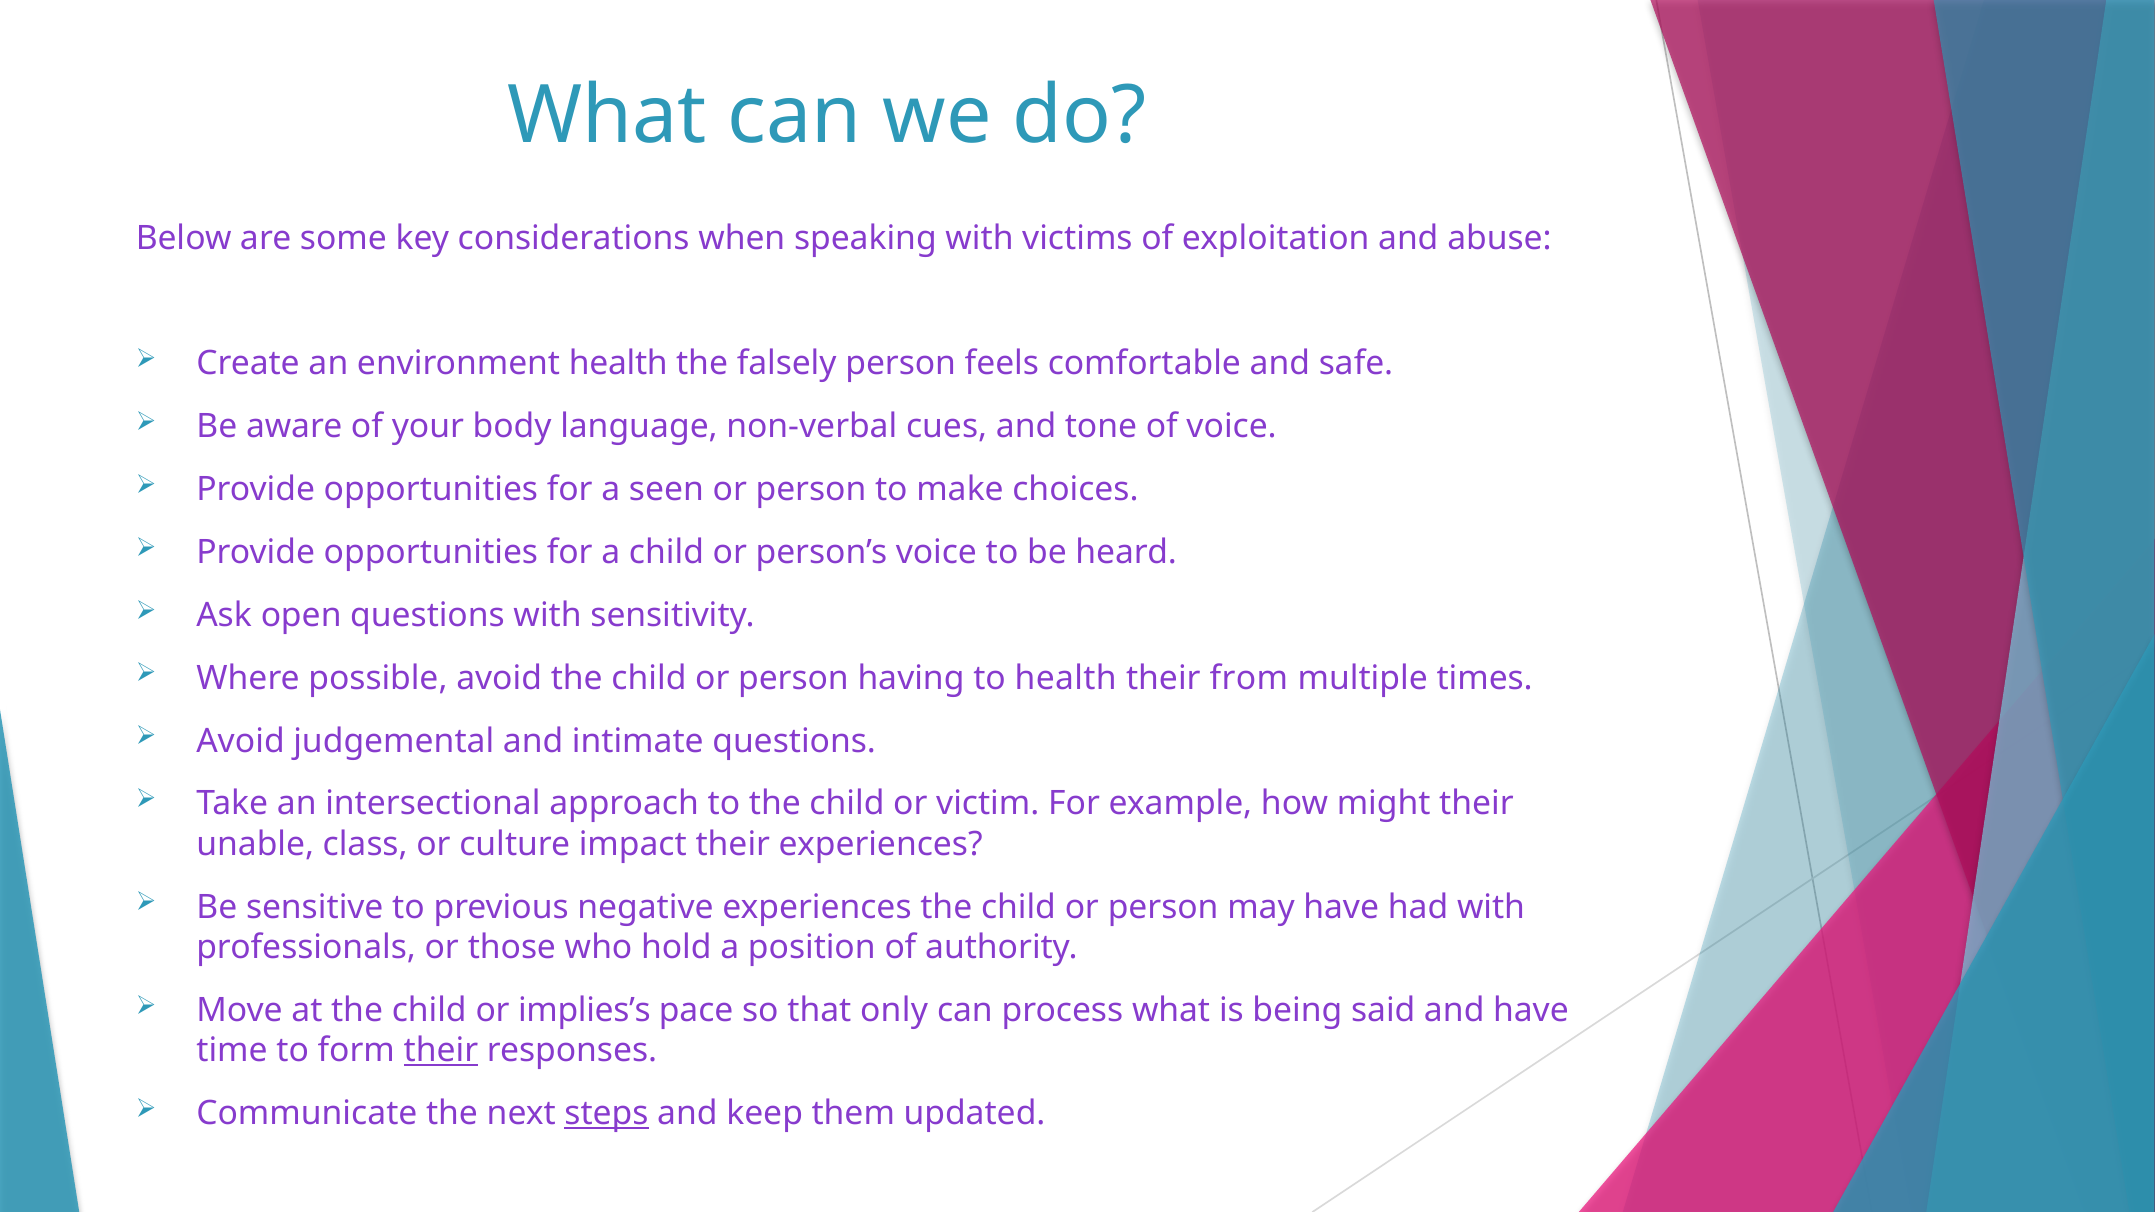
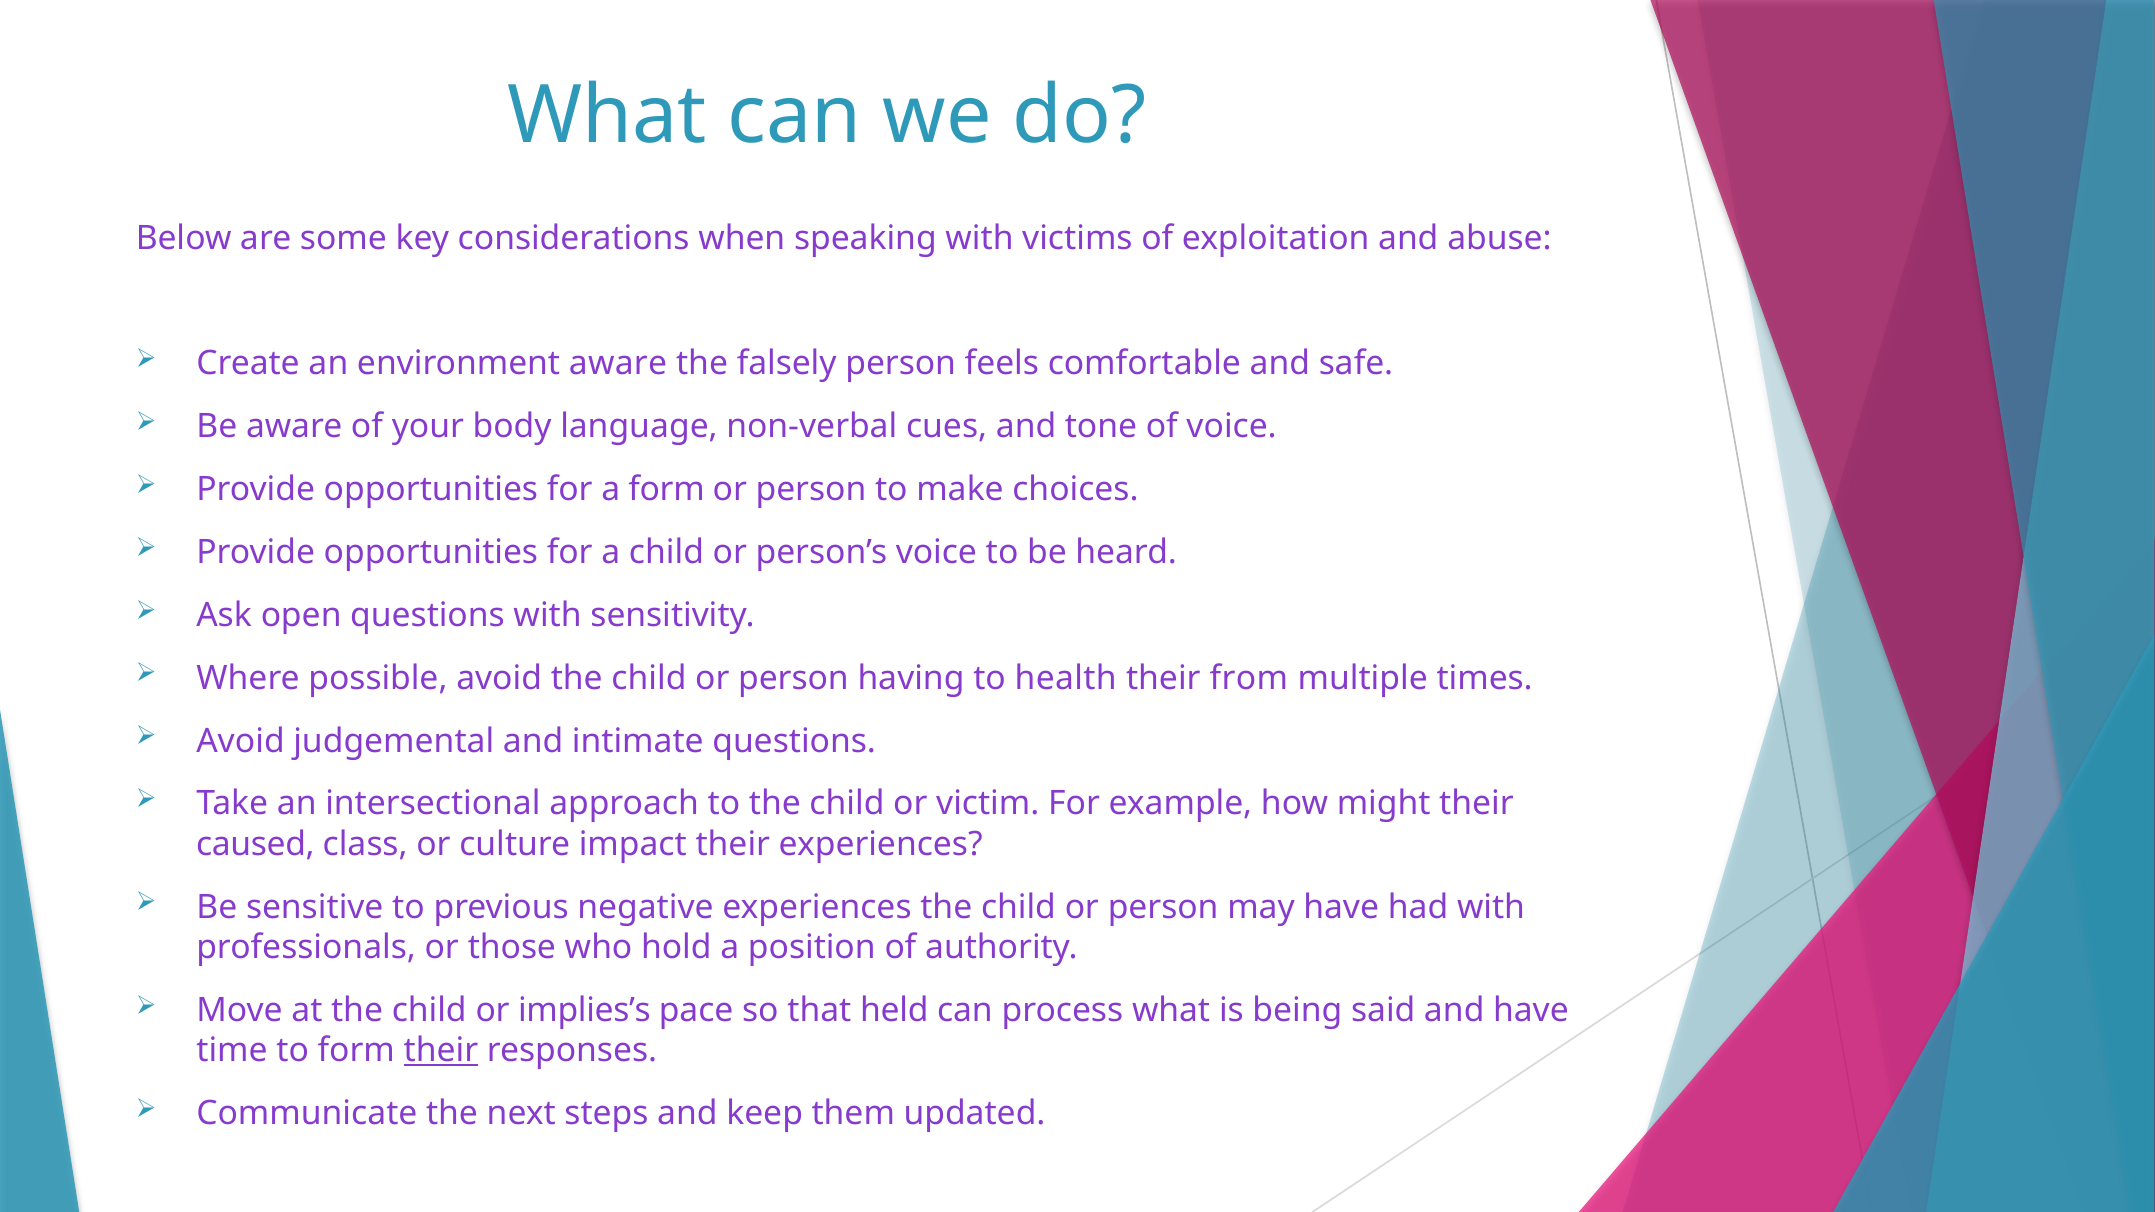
environment health: health -> aware
a seen: seen -> form
unable: unable -> caused
only: only -> held
steps underline: present -> none
